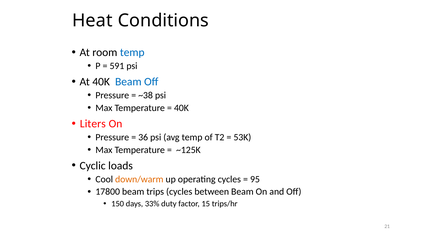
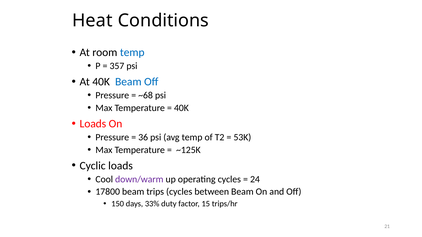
591: 591 -> 357
~38: ~38 -> ~68
Liters at (93, 124): Liters -> Loads
down/warm colour: orange -> purple
95: 95 -> 24
